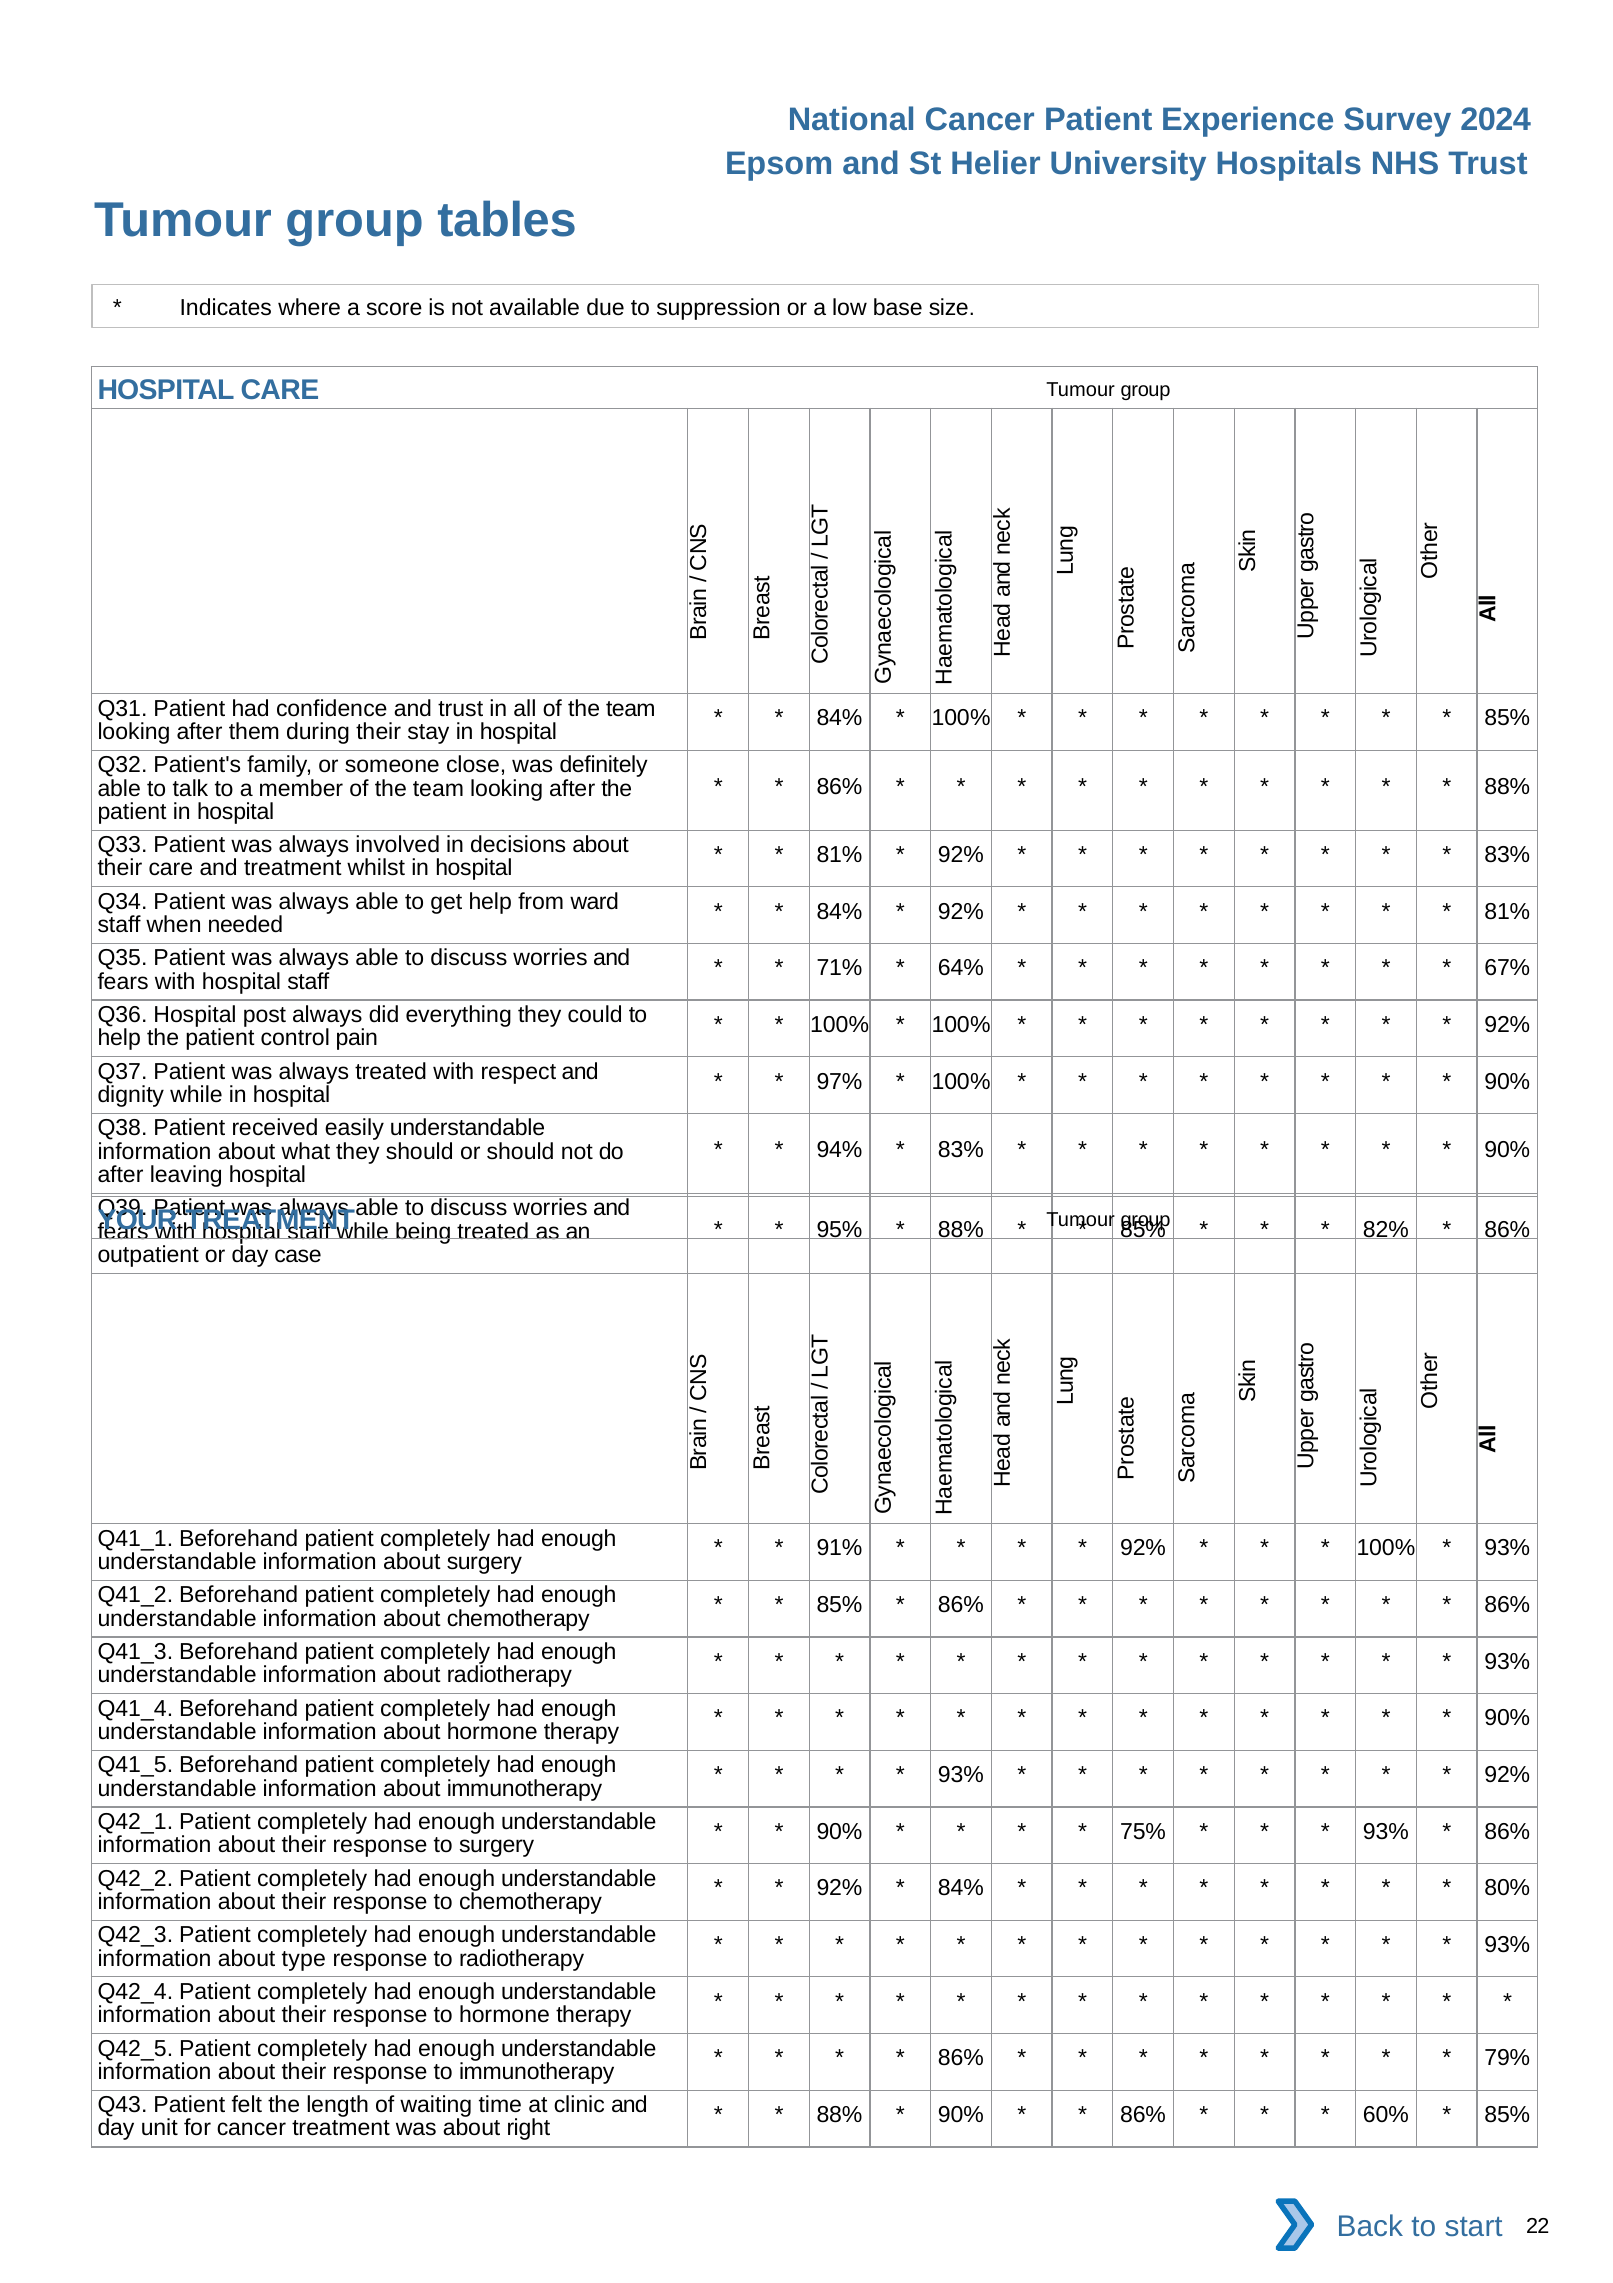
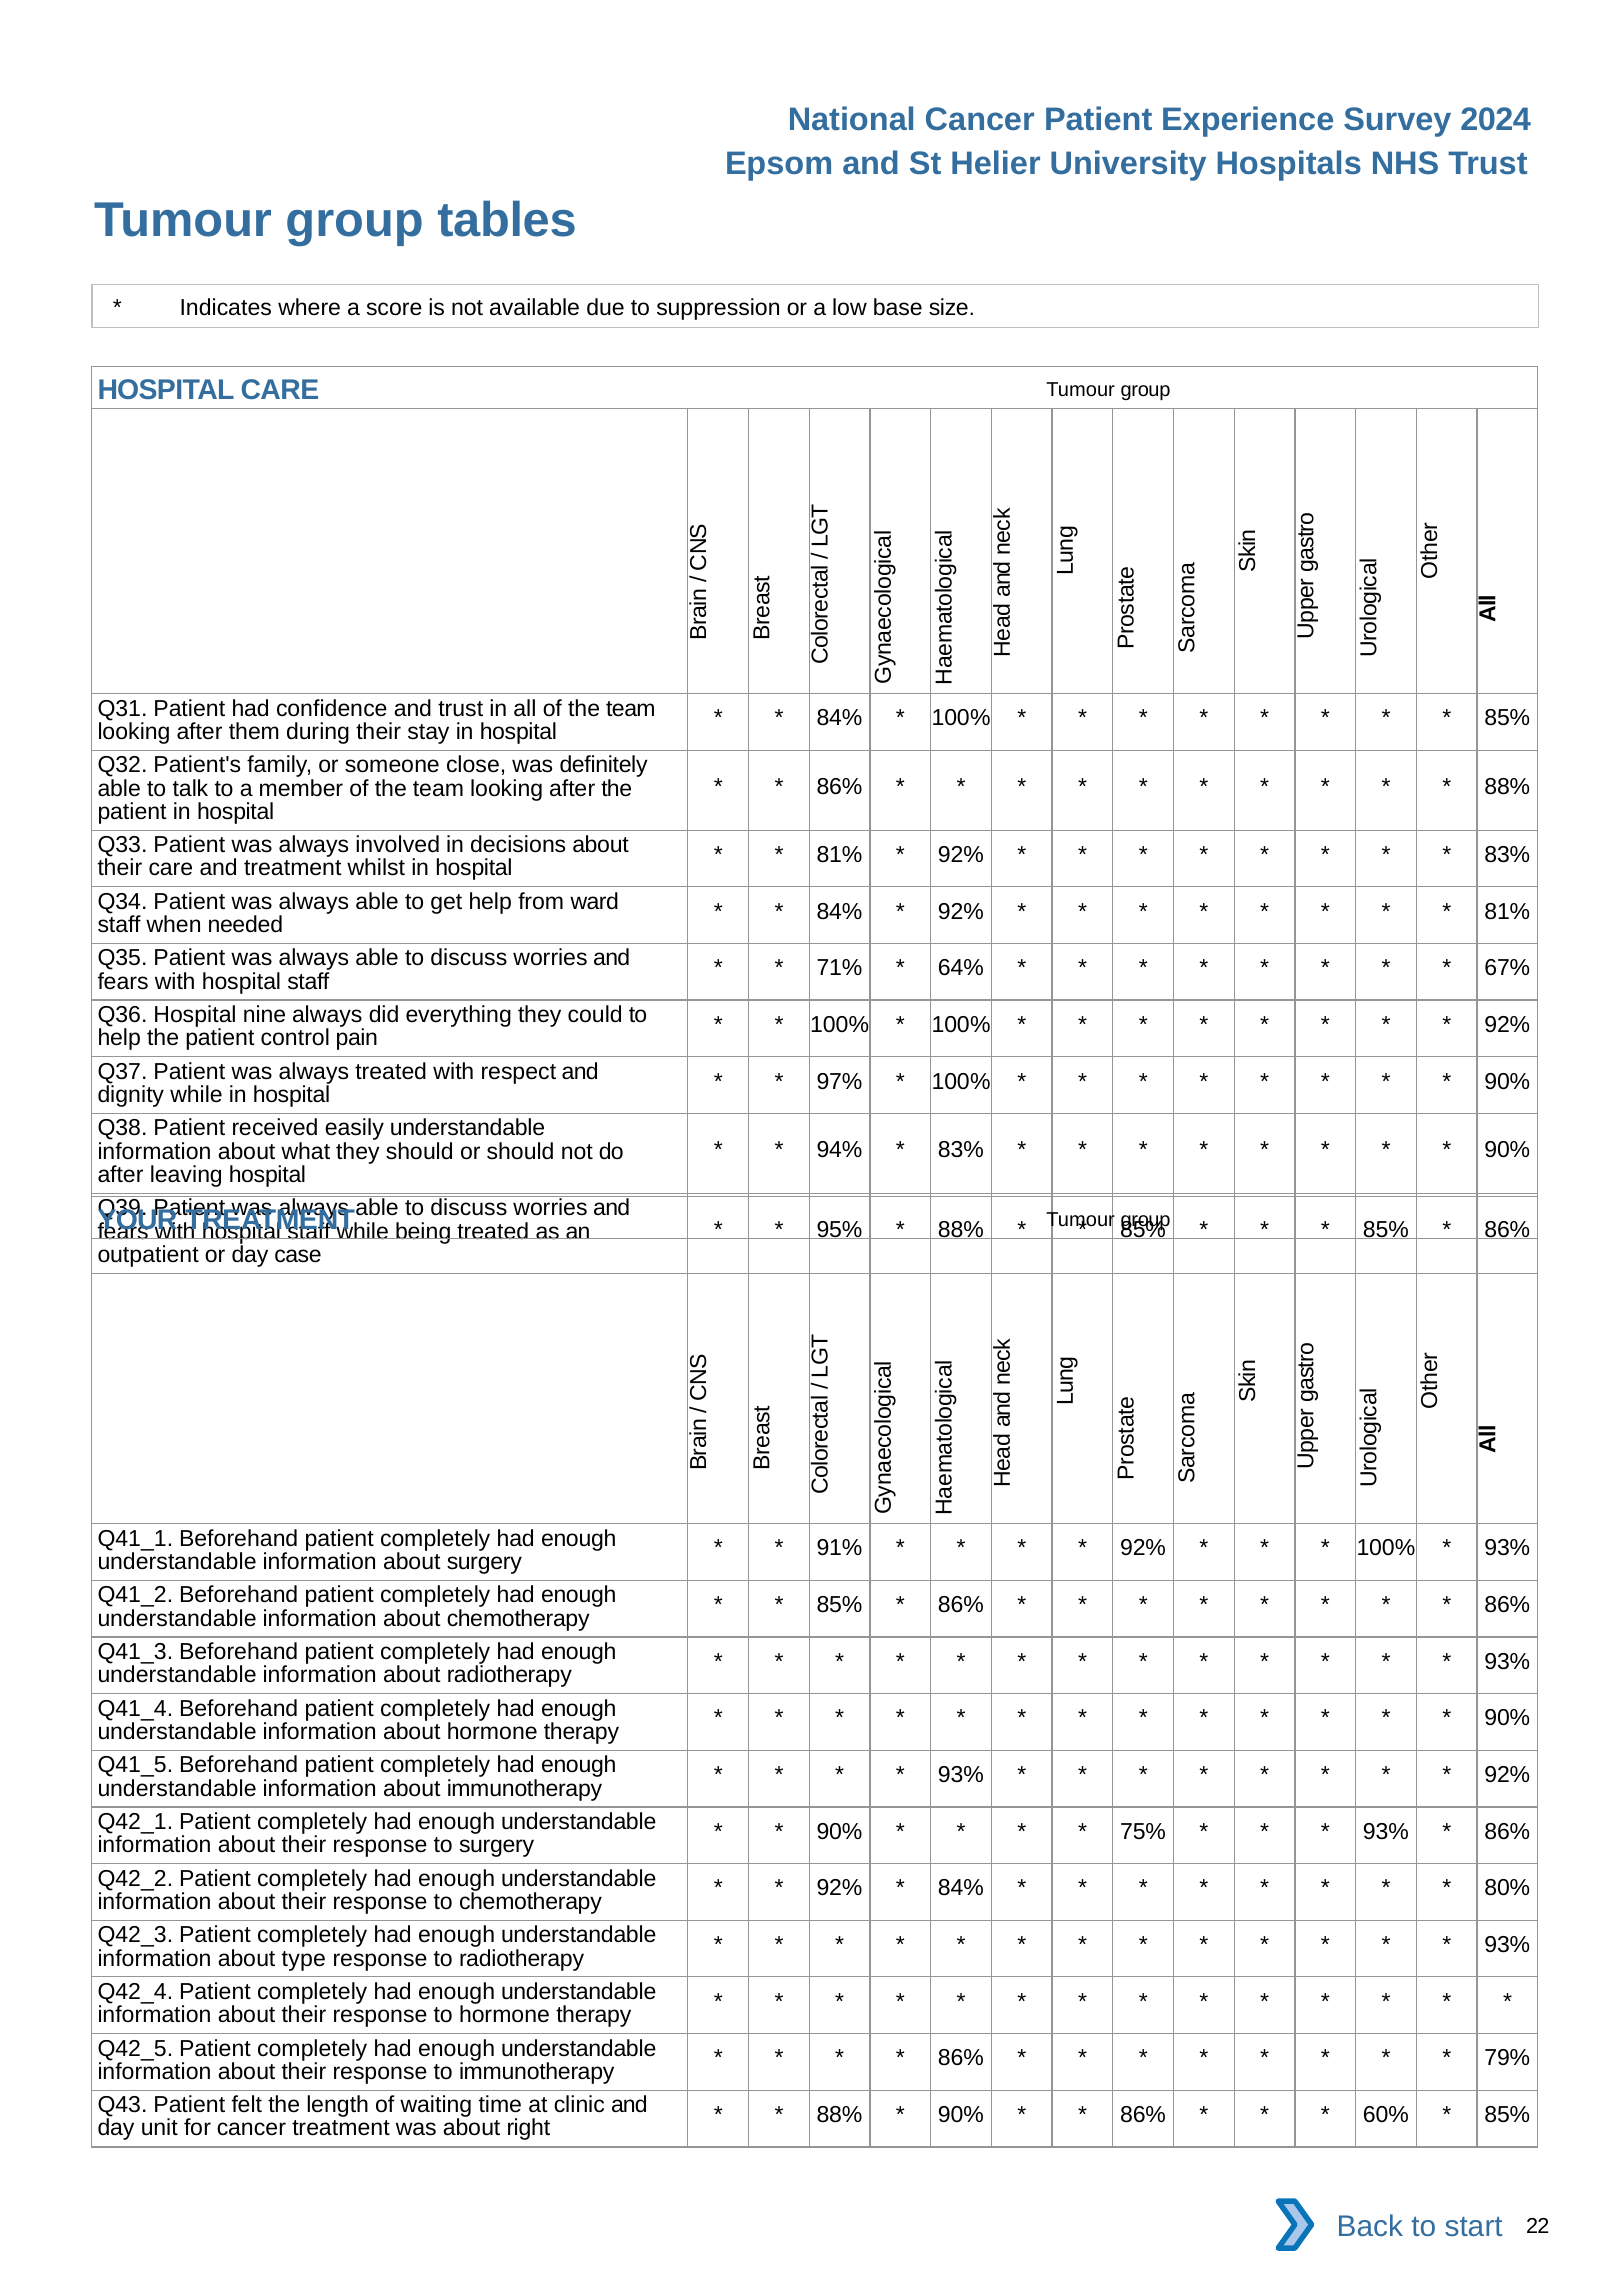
post: post -> nine
82% at (1386, 1229): 82% -> 85%
